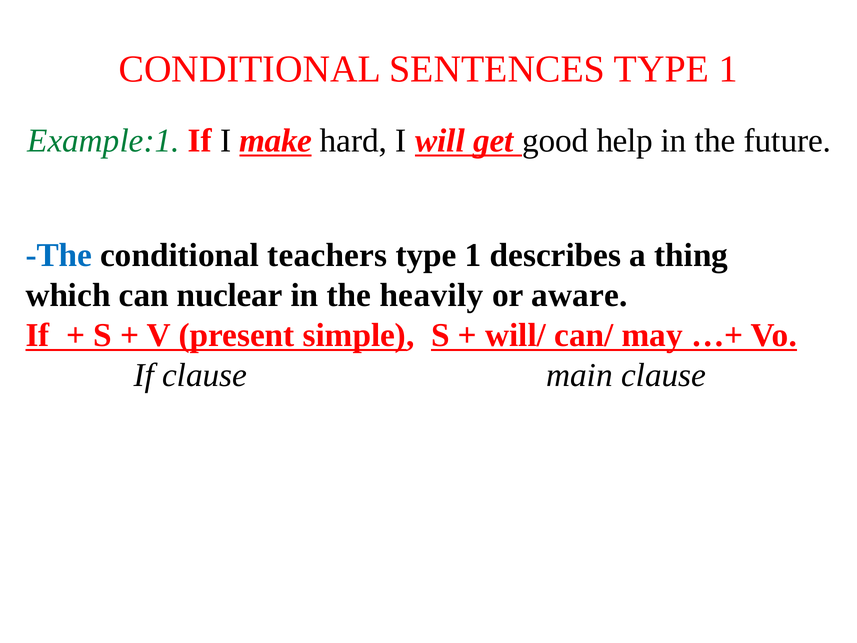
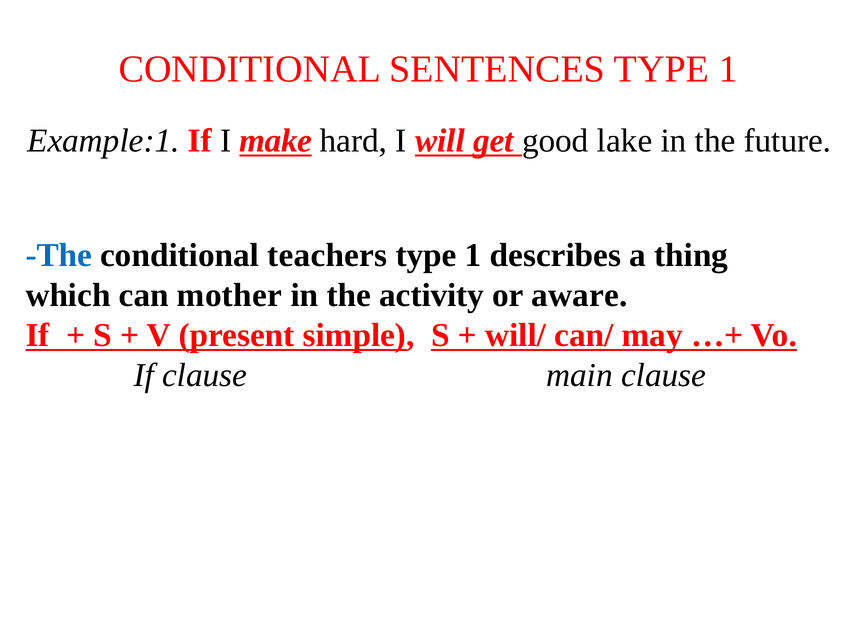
Example:1 colour: green -> black
help: help -> lake
nuclear: nuclear -> mother
heavily: heavily -> activity
